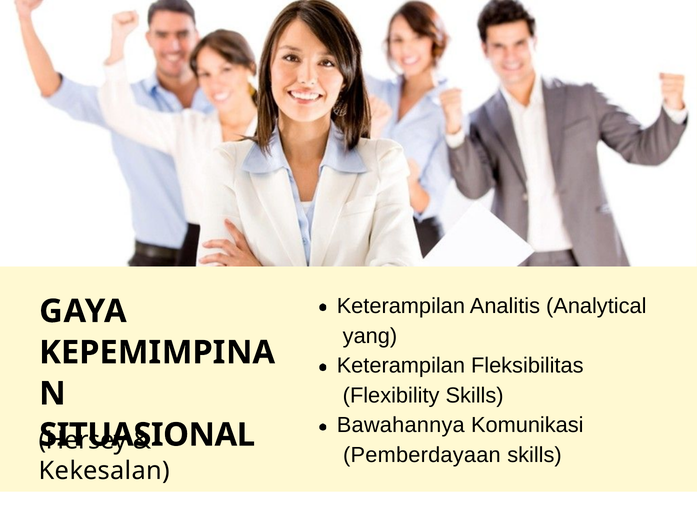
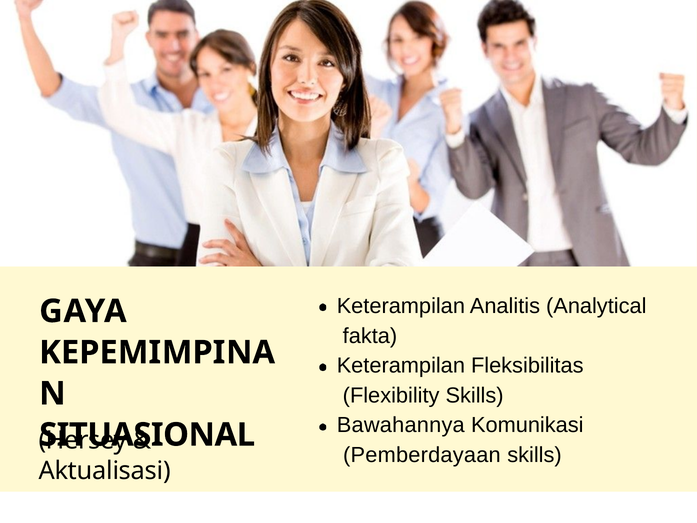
yang: yang -> fakta
Kekesalan: Kekesalan -> Aktualisasi
